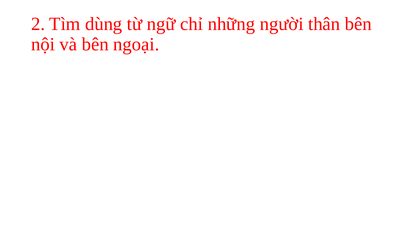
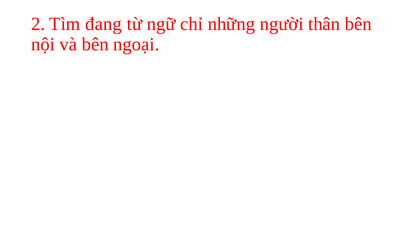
dùng: dùng -> đang
